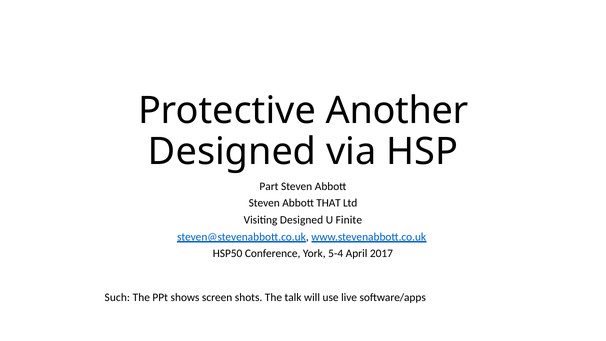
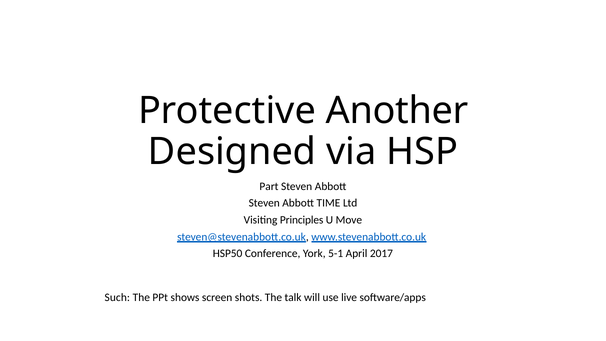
THAT: THAT -> TIME
Visiting Designed: Designed -> Principles
Finite: Finite -> Move
5-4: 5-4 -> 5-1
